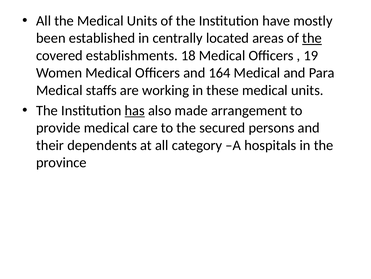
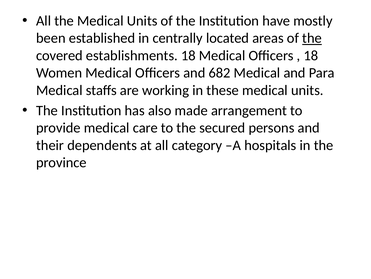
19 at (311, 55): 19 -> 18
164: 164 -> 682
has underline: present -> none
